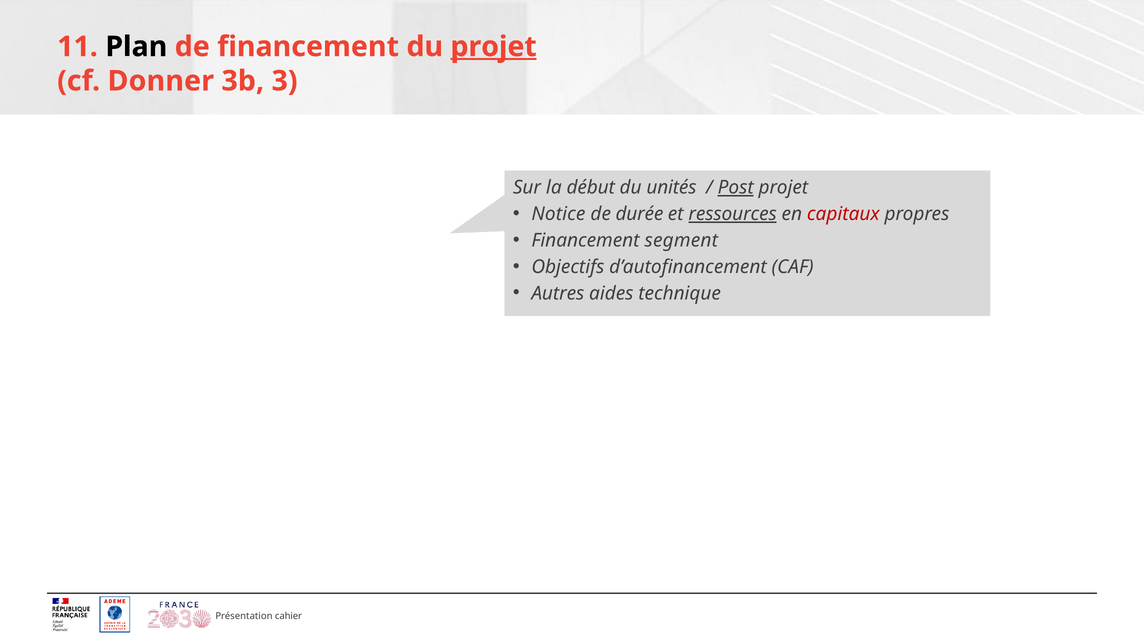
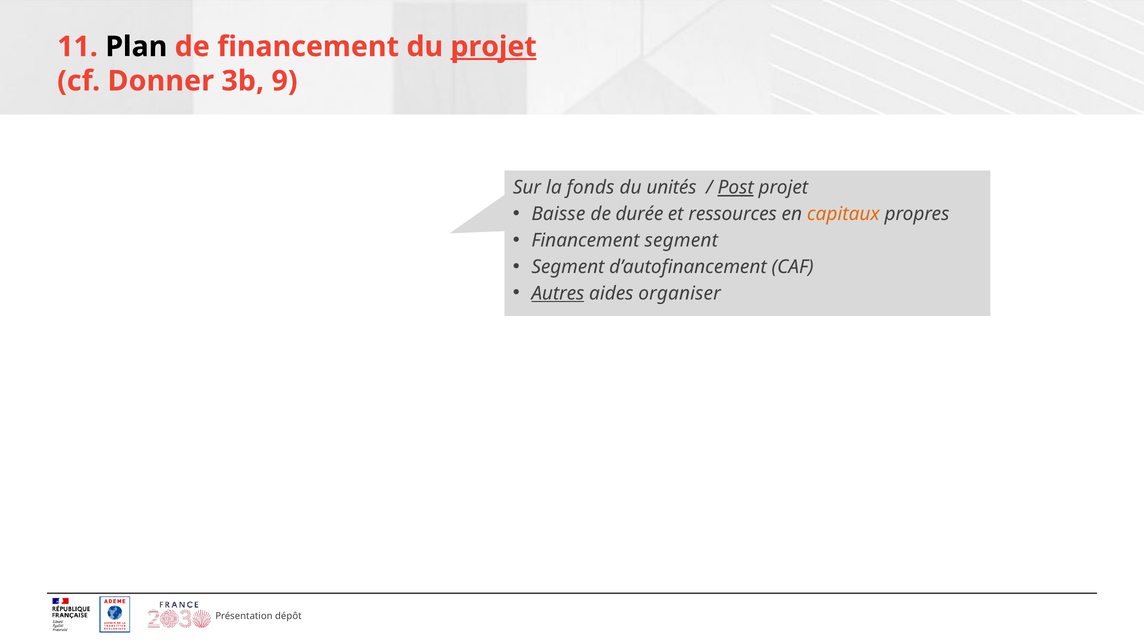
3: 3 -> 9
début: début -> fonds
Notice: Notice -> Baisse
ressources underline: present -> none
capitaux colour: red -> orange
Objectifs at (568, 267): Objectifs -> Segment
Autres underline: none -> present
technique: technique -> organiser
cahier: cahier -> dépôt
